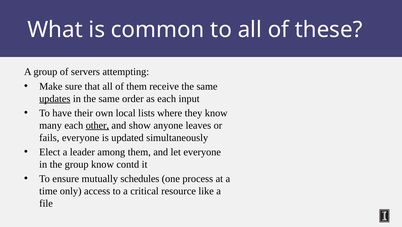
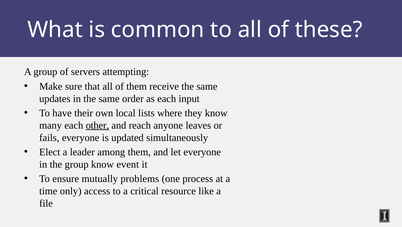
updates underline: present -> none
show: show -> reach
contd: contd -> event
schedules: schedules -> problems
